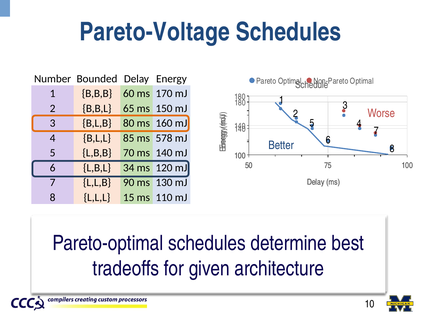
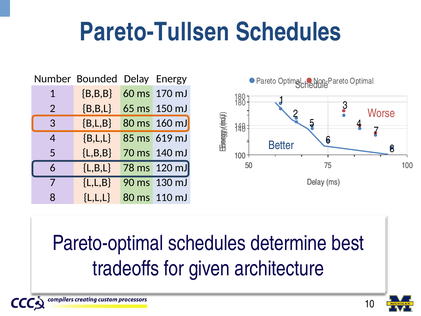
Pareto-Voltage: Pareto-Voltage -> Pareto-Tullsen
578: 578 -> 619
34: 34 -> 78
L,L,L 15: 15 -> 80
